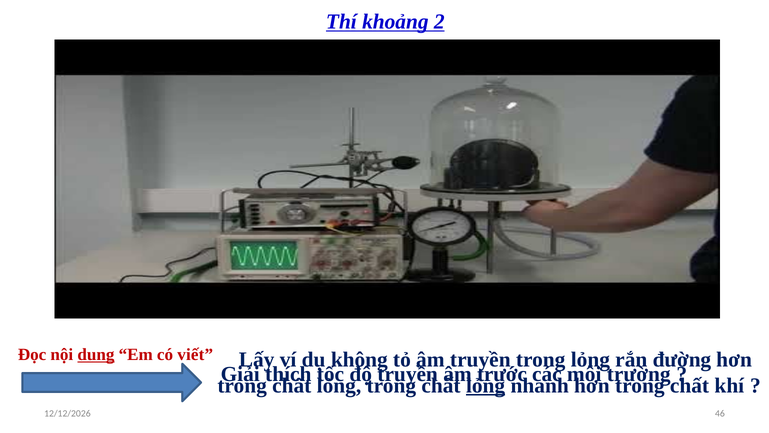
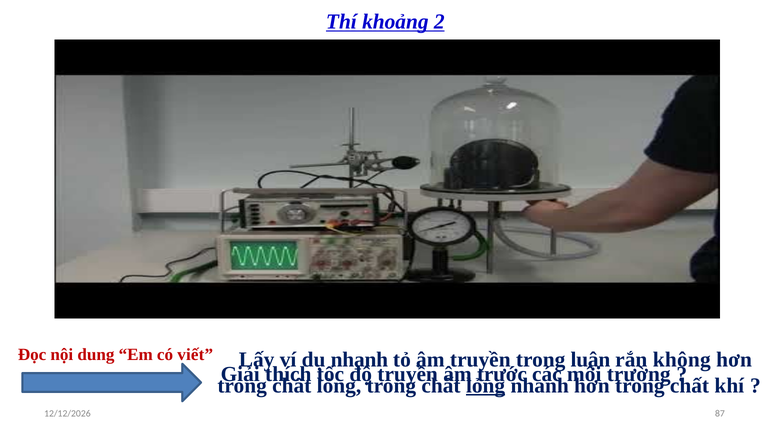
dung underline: present -> none
dụ không: không -> nhanh
trong lỏng: lỏng -> luận
đường: đường -> không
46: 46 -> 87
